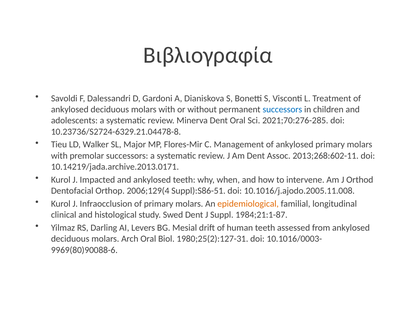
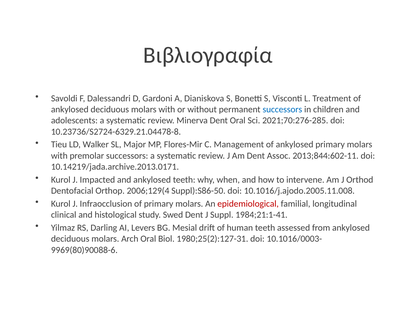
2013;268:602-11: 2013;268:602-11 -> 2013;844:602-11
Suppl):S86-51: Suppl):S86-51 -> Suppl):S86-50
epidemiological colour: orange -> red
1984;21:1-87: 1984;21:1-87 -> 1984;21:1-41
